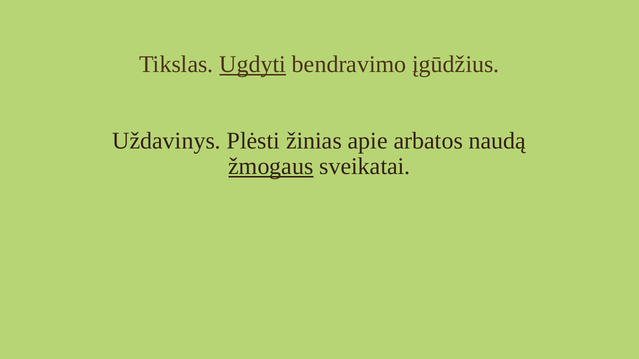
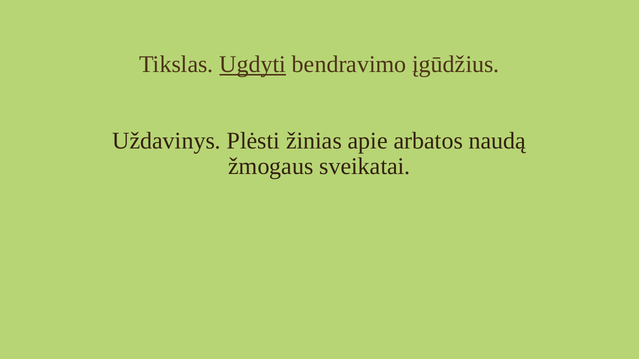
žmogaus underline: present -> none
